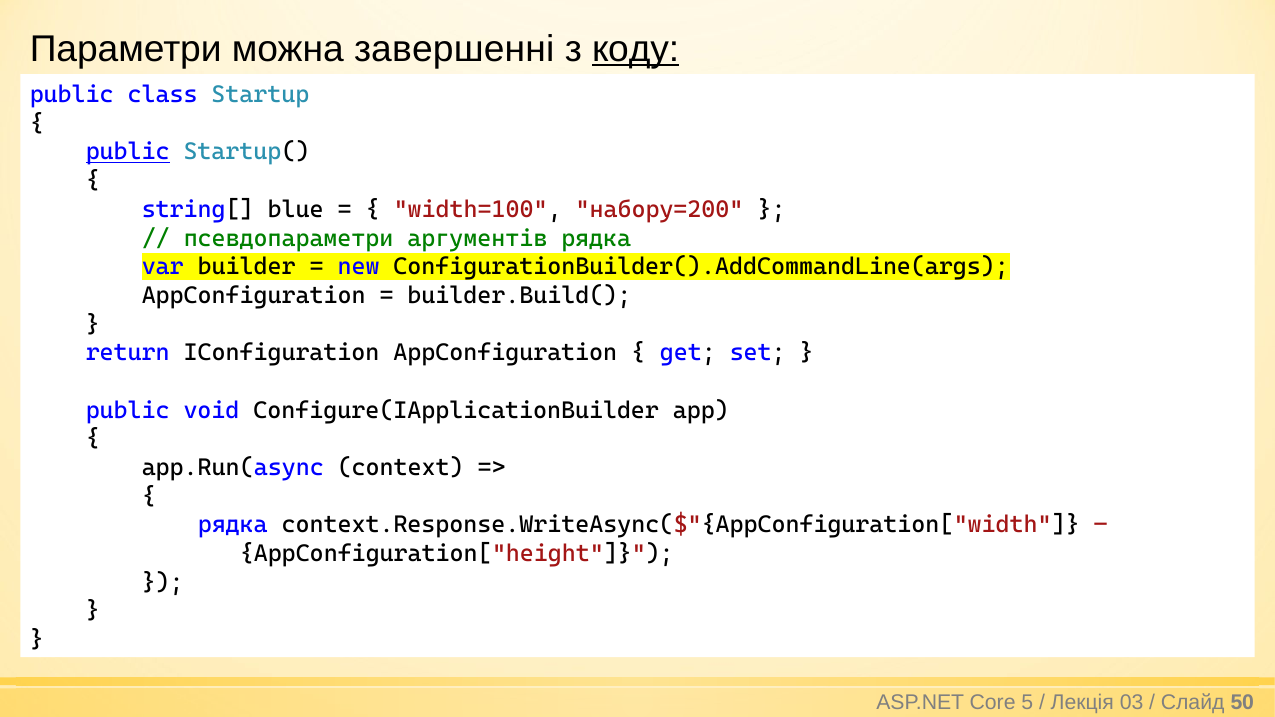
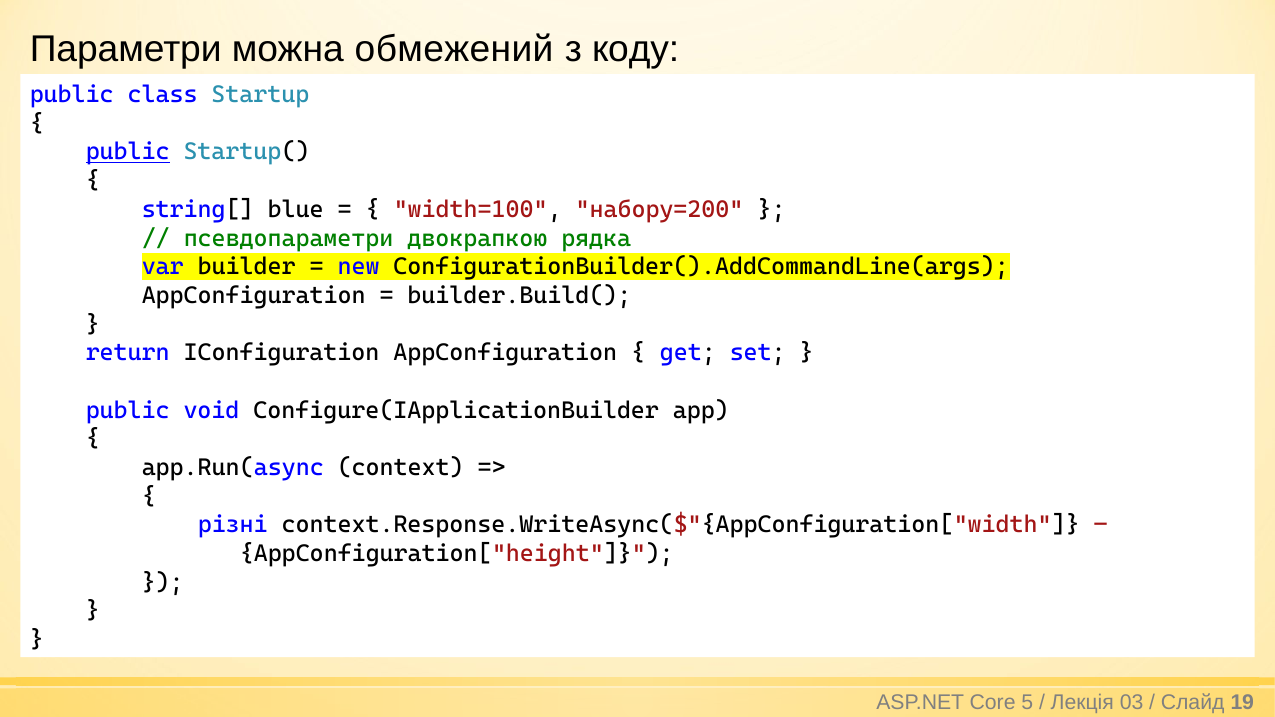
завершенні: завершенні -> обмежений
коду underline: present -> none
аргументів: аргументів -> двокрапкою
рядка at (233, 525): рядка -> різні
50: 50 -> 19
